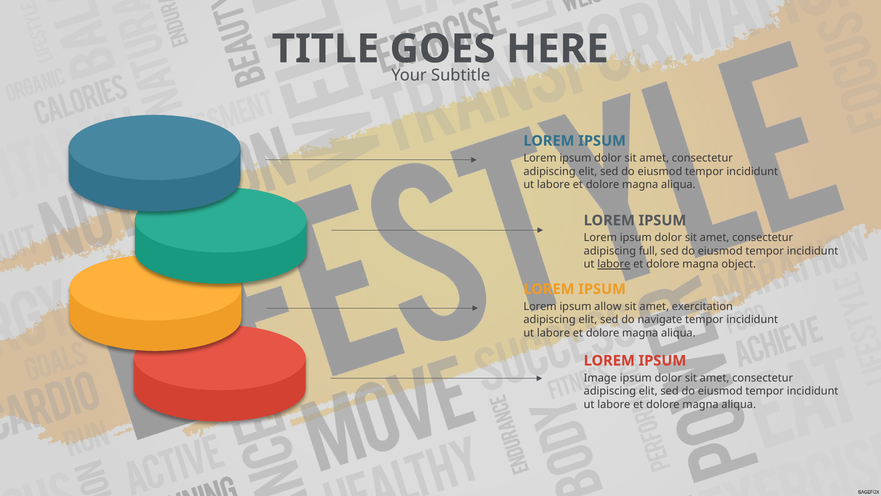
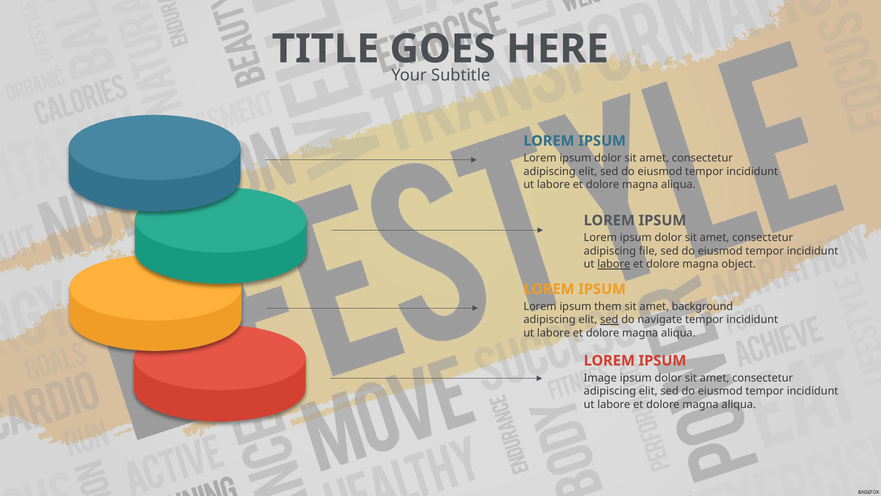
full: full -> file
allow: allow -> them
exercitation: exercitation -> background
sed at (609, 319) underline: none -> present
